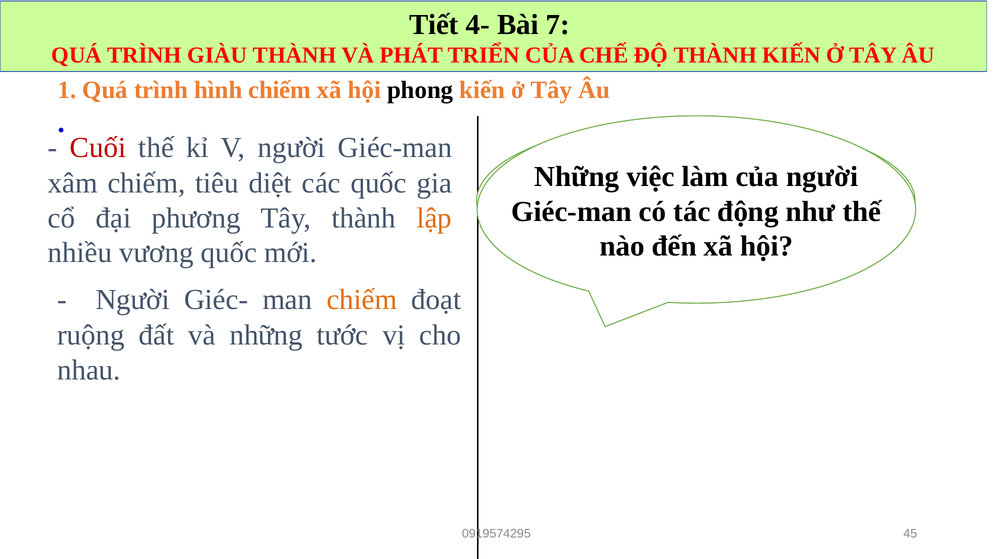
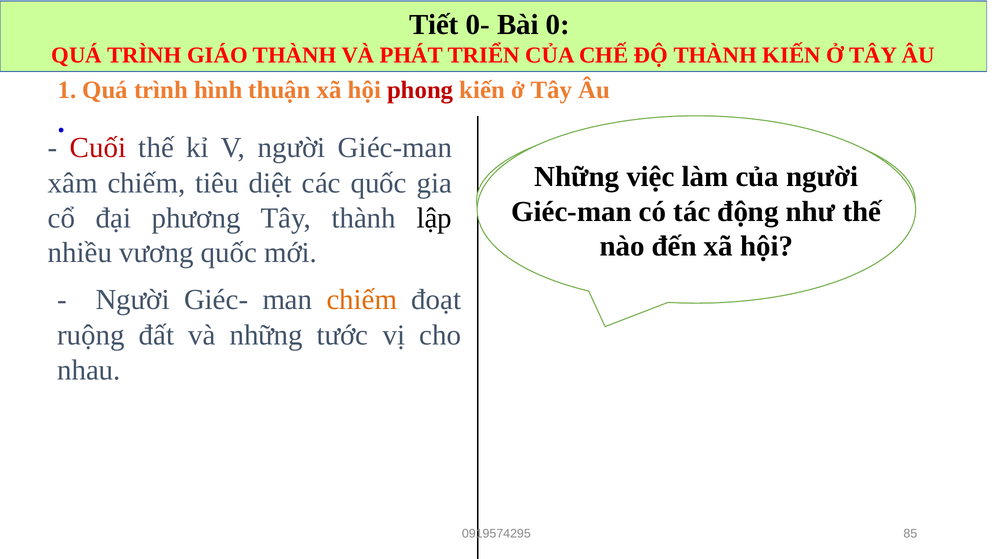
4-: 4- -> 0-
7: 7 -> 0
GIÀU: GIÀU -> GIÁO
hình chiếm: chiếm -> thuận
phong colour: black -> red
lập colour: orange -> black
45: 45 -> 85
